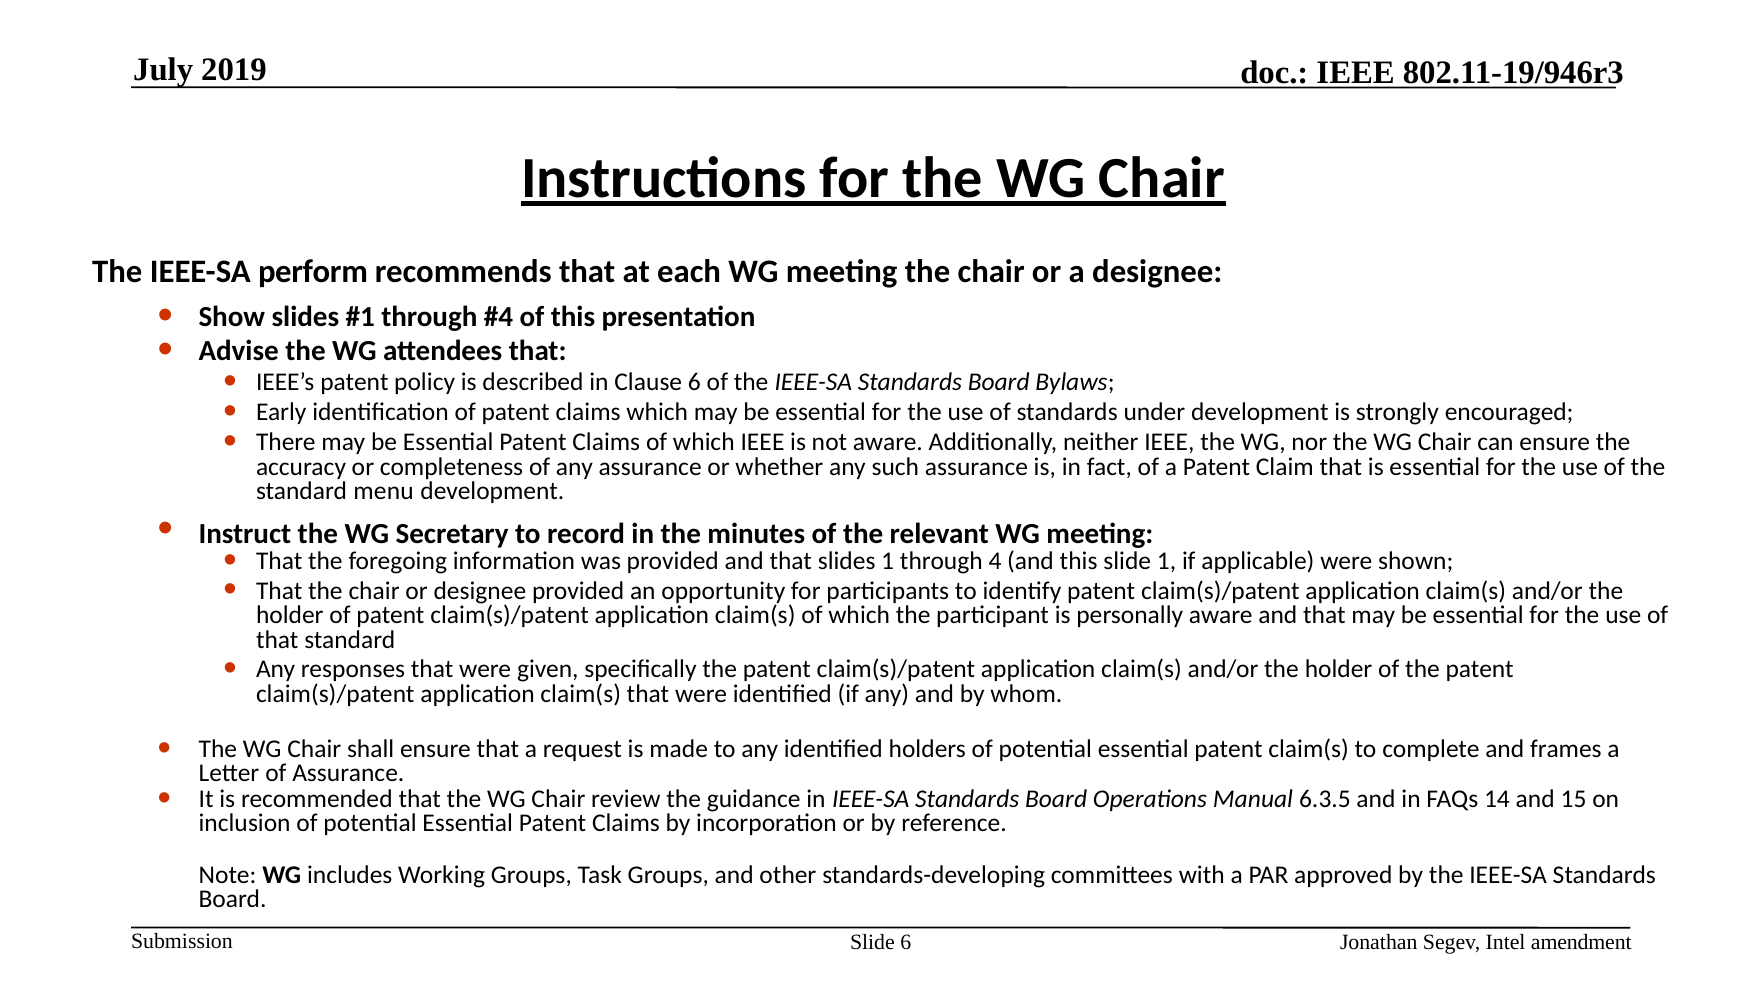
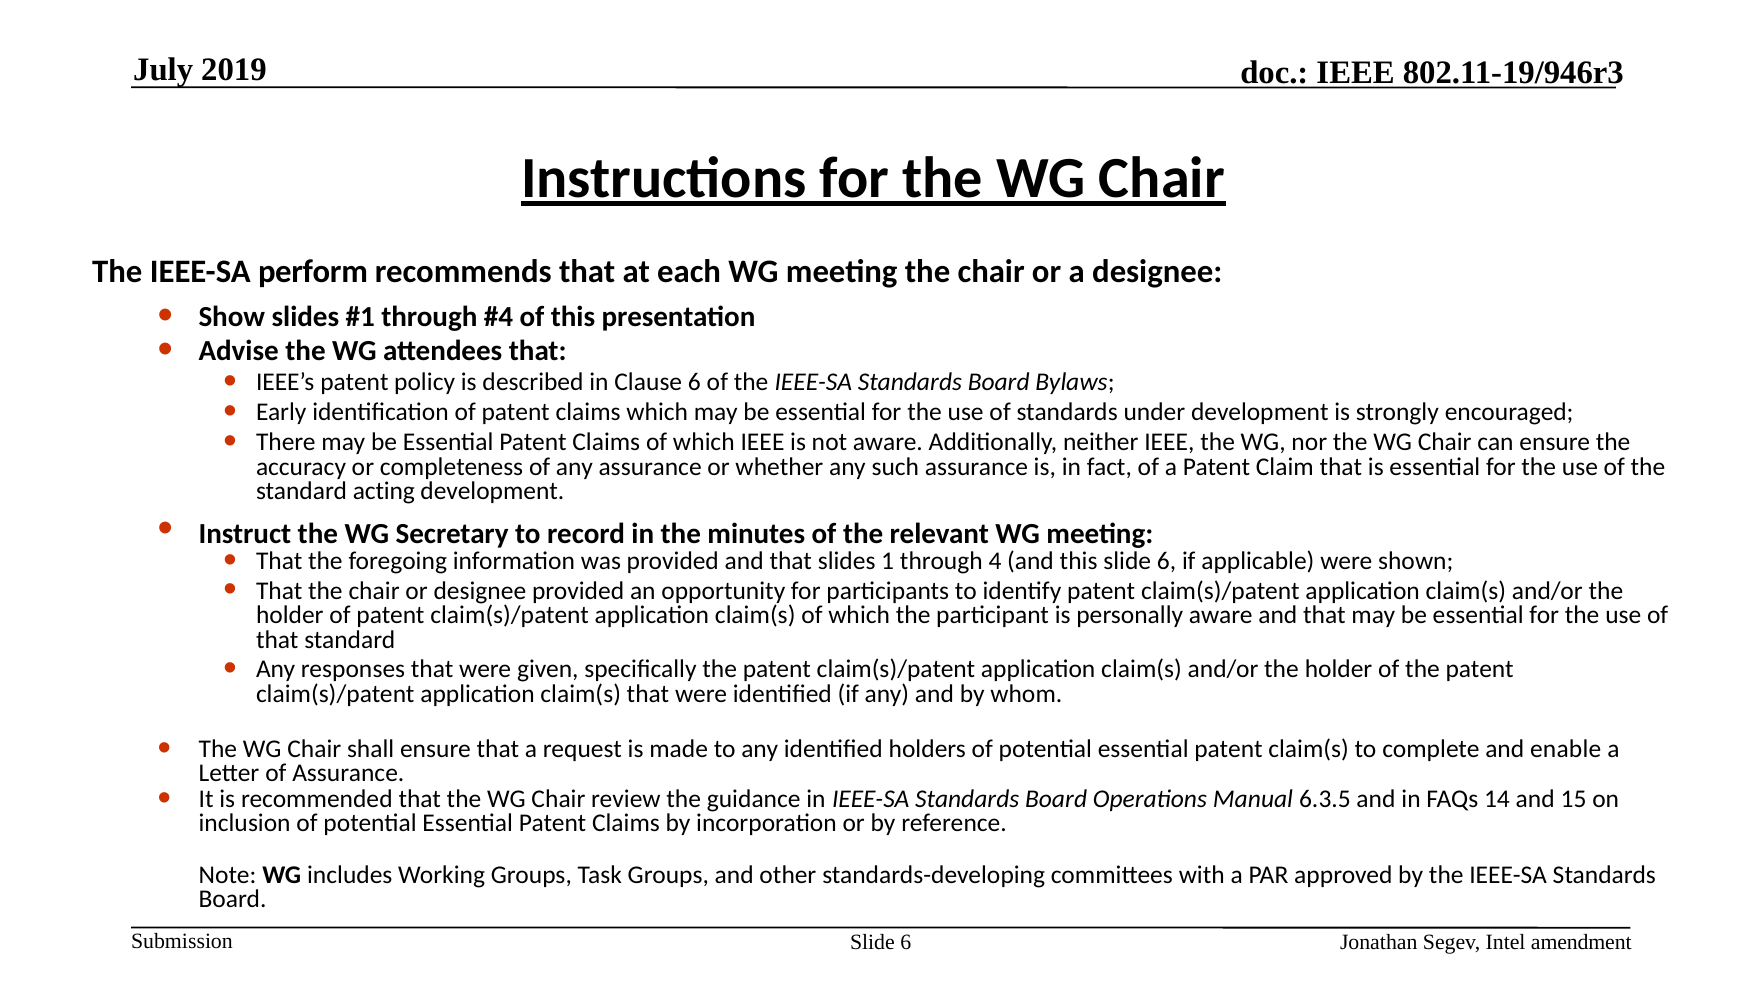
menu: menu -> acting
this slide 1: 1 -> 6
frames: frames -> enable
